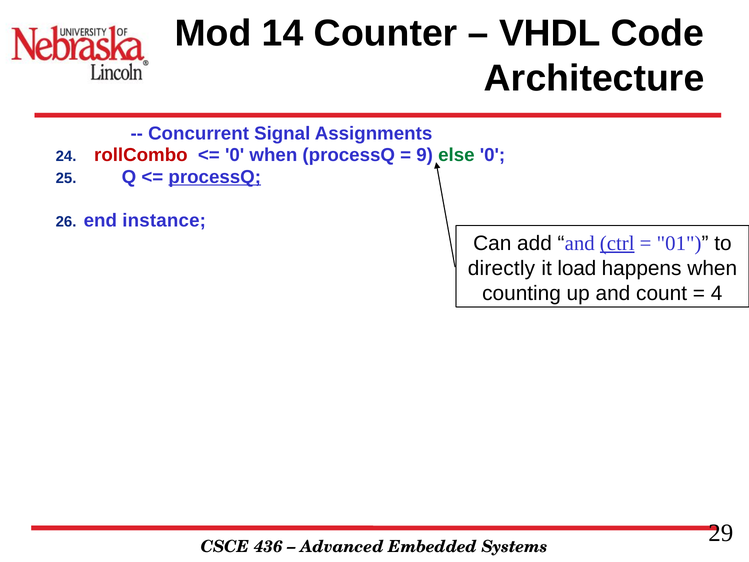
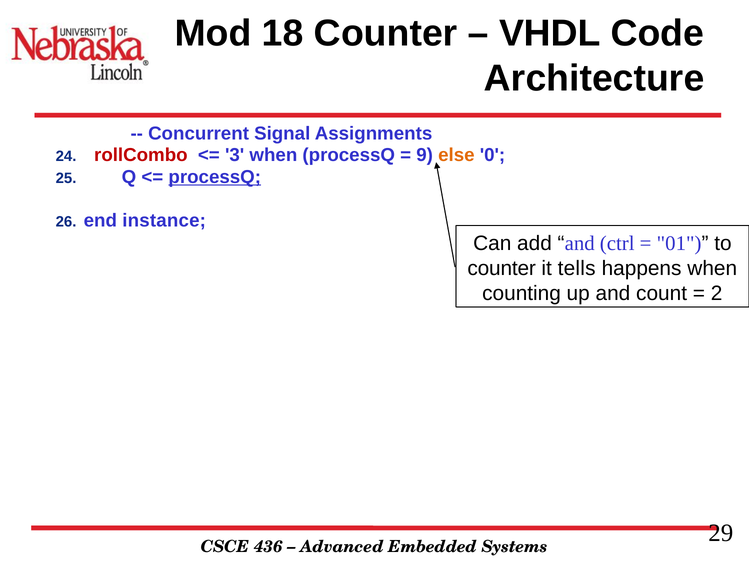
14: 14 -> 18
0 at (235, 155): 0 -> 3
else colour: green -> orange
ctrl underline: present -> none
directly at (501, 268): directly -> counter
load: load -> tells
4: 4 -> 2
